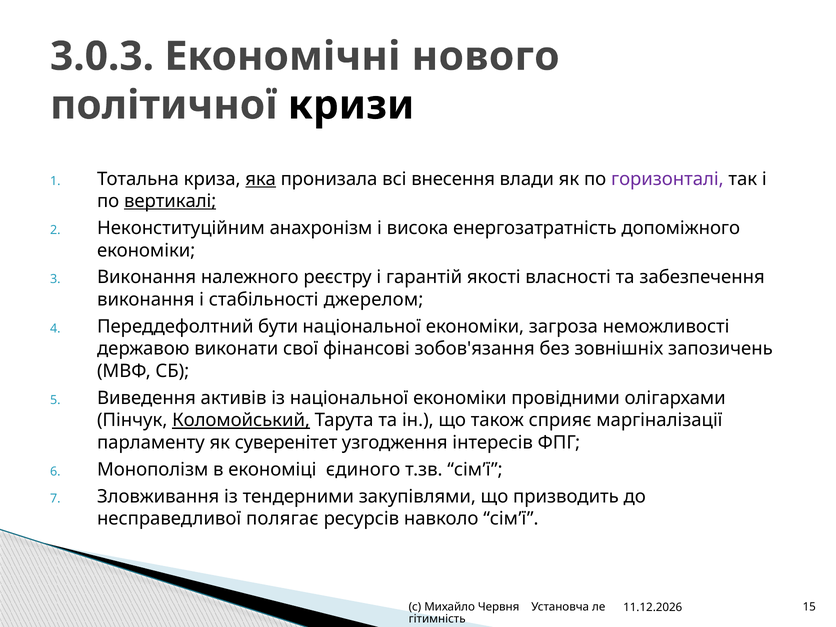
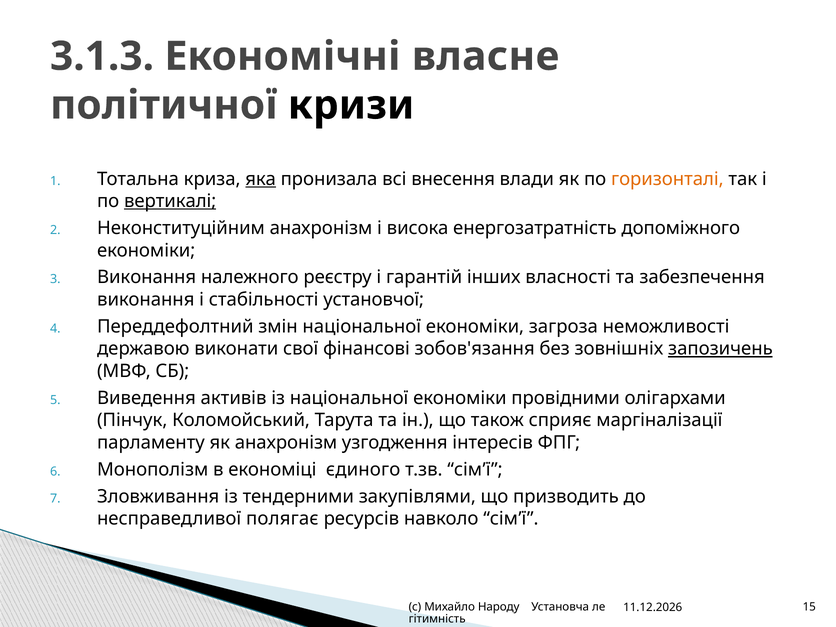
3.0.3: 3.0.3 -> 3.1.3
нового: нового -> власне
горизонталі colour: purple -> orange
якості: якості -> інших
джерелом: джерелом -> установчої
бути: бути -> змін
запозичень underline: none -> present
Коломойський underline: present -> none
як суверенітет: суверенітет -> анахронізм
Червня: Червня -> Народу
